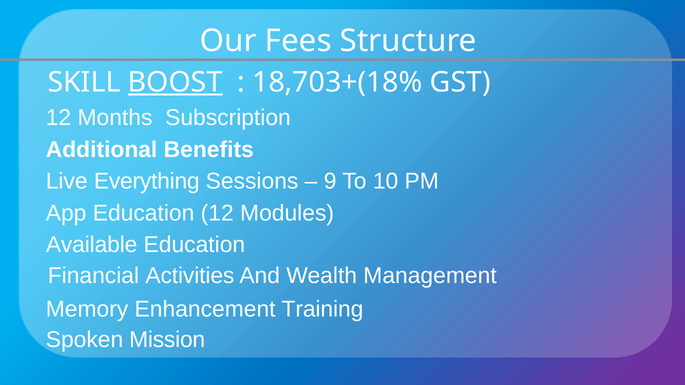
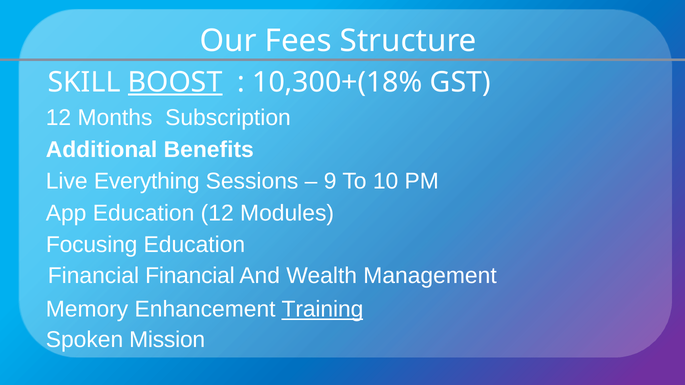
18,703+(18%: 18,703+(18% -> 10,300+(18%
Available: Available -> Focusing
Financial Activities: Activities -> Financial
Training underline: none -> present
